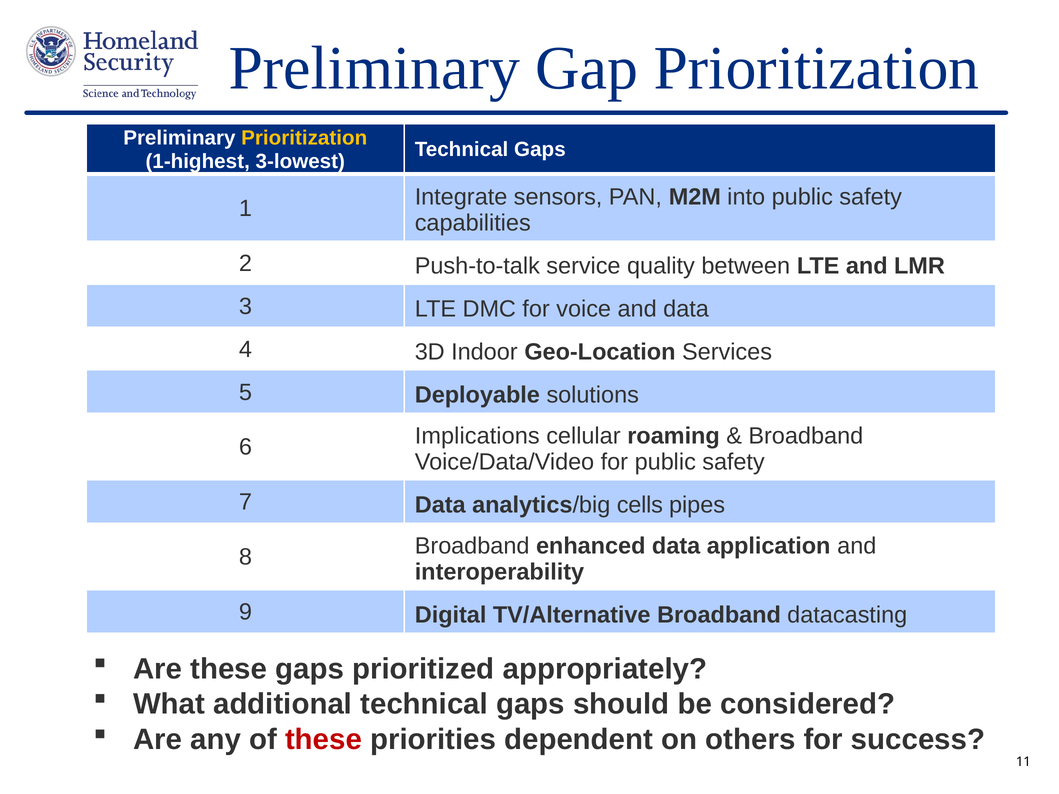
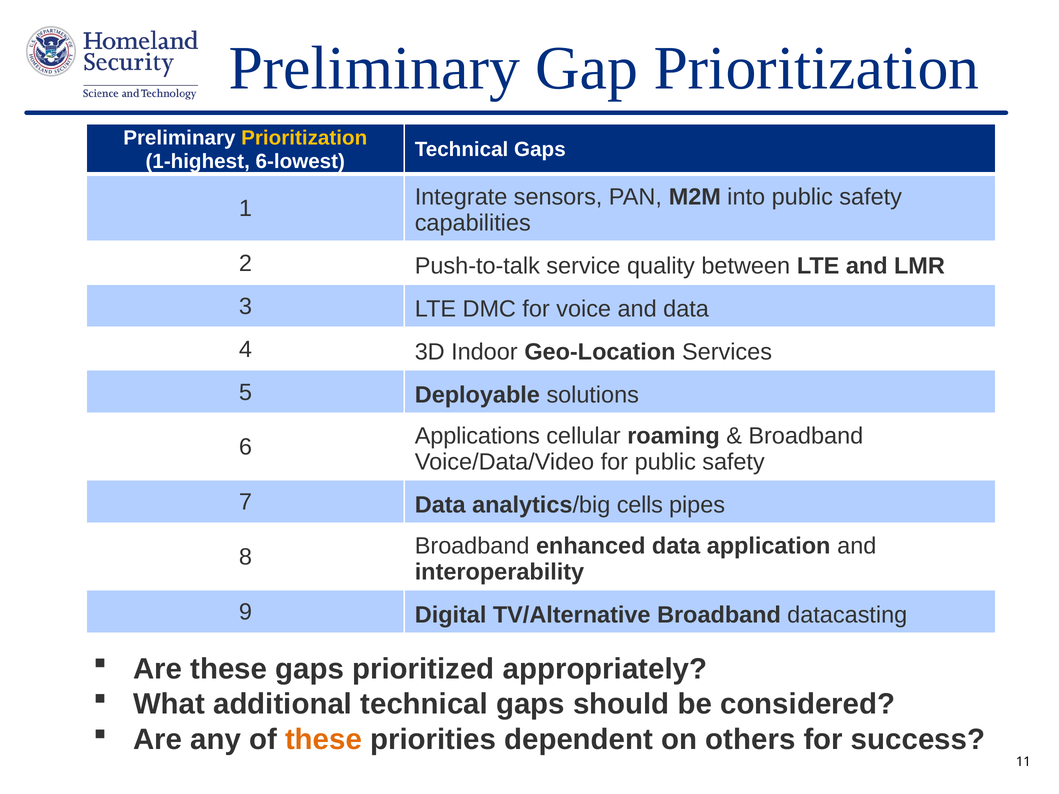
3-lowest: 3-lowest -> 6-lowest
Implications: Implications -> Applications
these at (324, 740) colour: red -> orange
